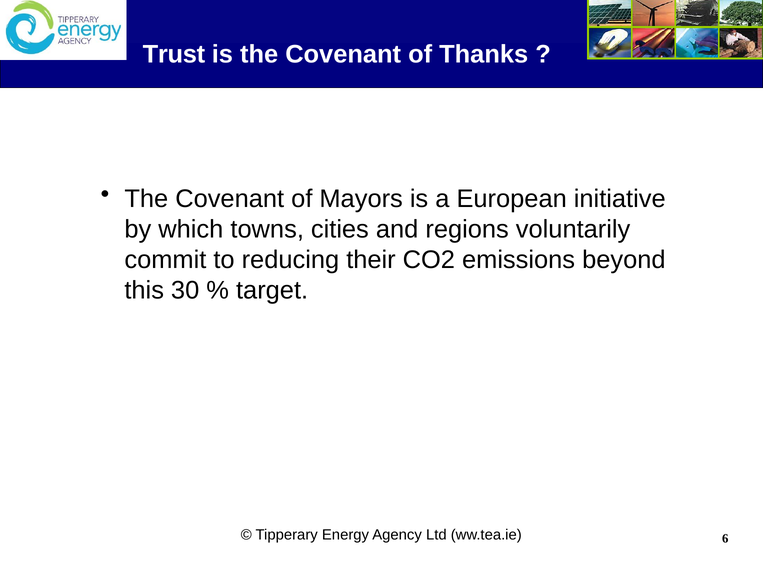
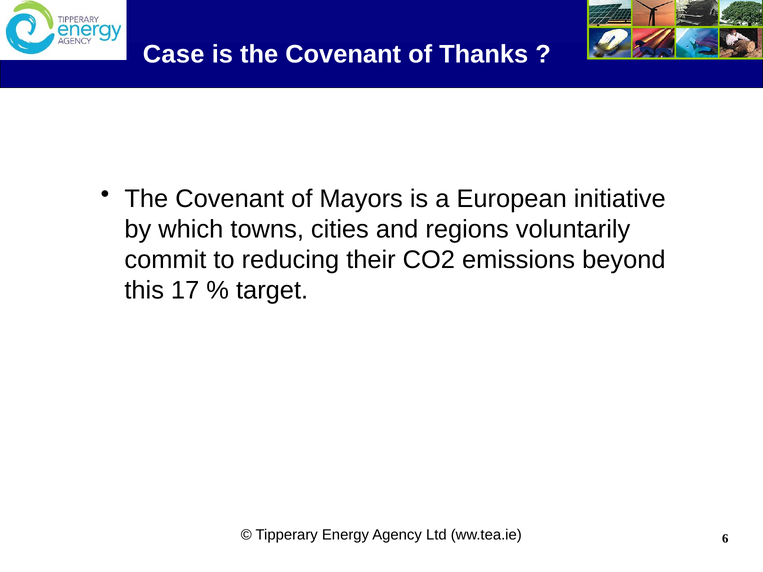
Trust: Trust -> Case
30: 30 -> 17
